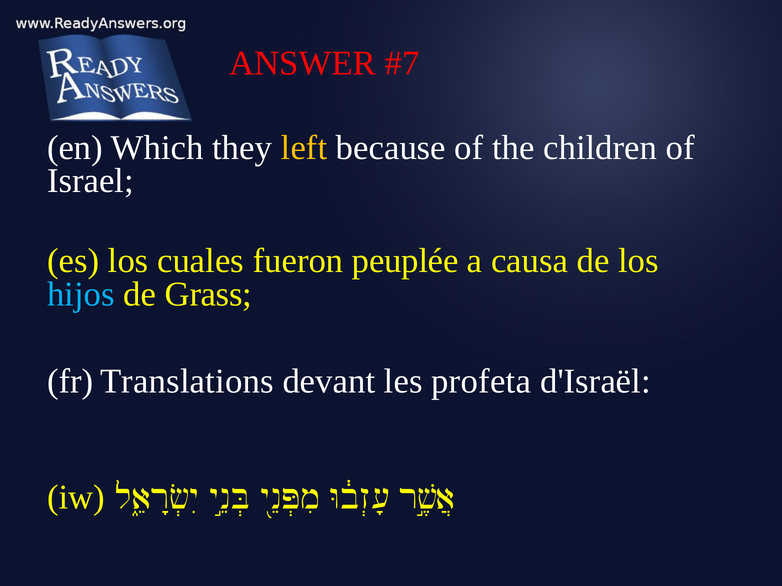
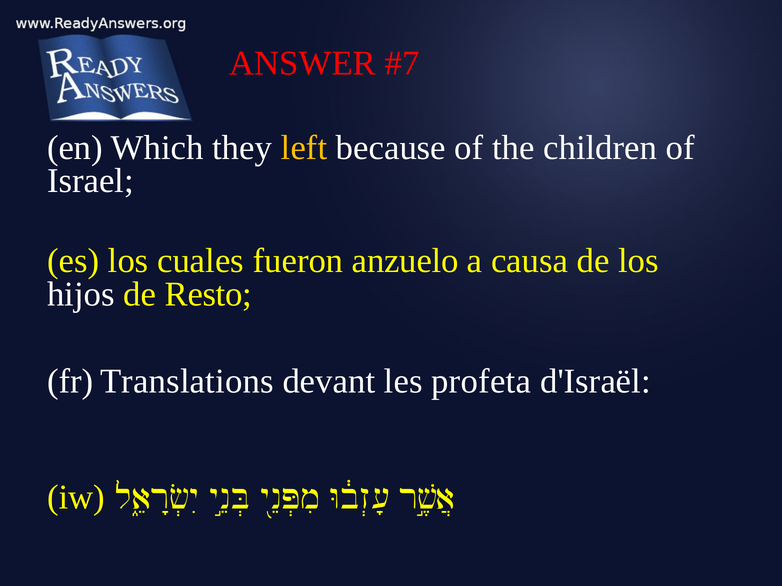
peuplée: peuplée -> anzuelo
hijos colour: light blue -> white
Grass: Grass -> Resto
